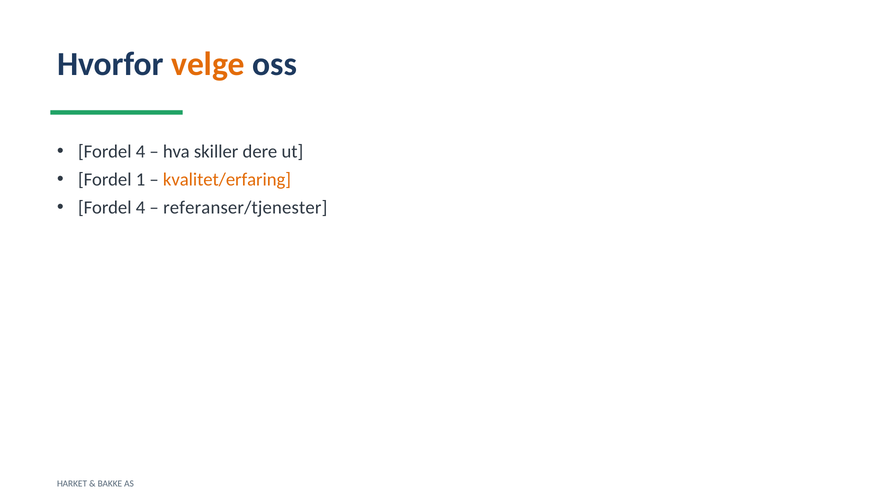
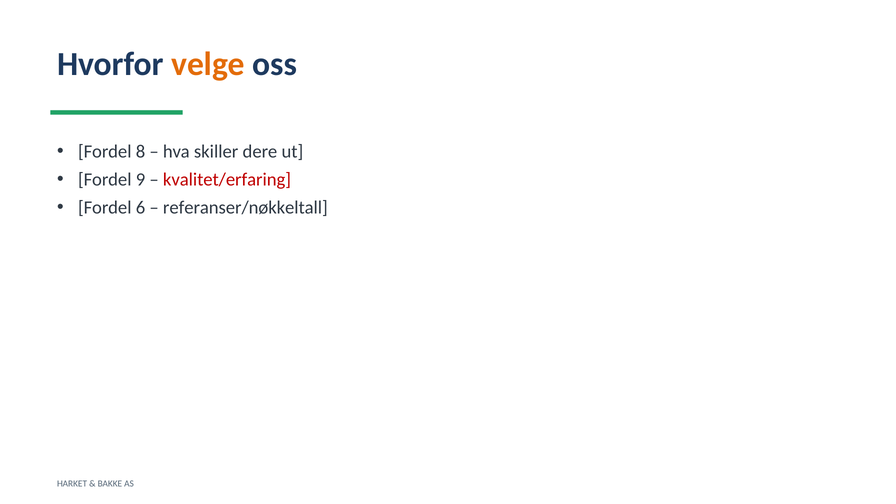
4 at (141, 152): 4 -> 8
1: 1 -> 9
kvalitet/erfaring colour: orange -> red
4 at (141, 208): 4 -> 6
referanser/tjenester: referanser/tjenester -> referanser/nøkkeltall
